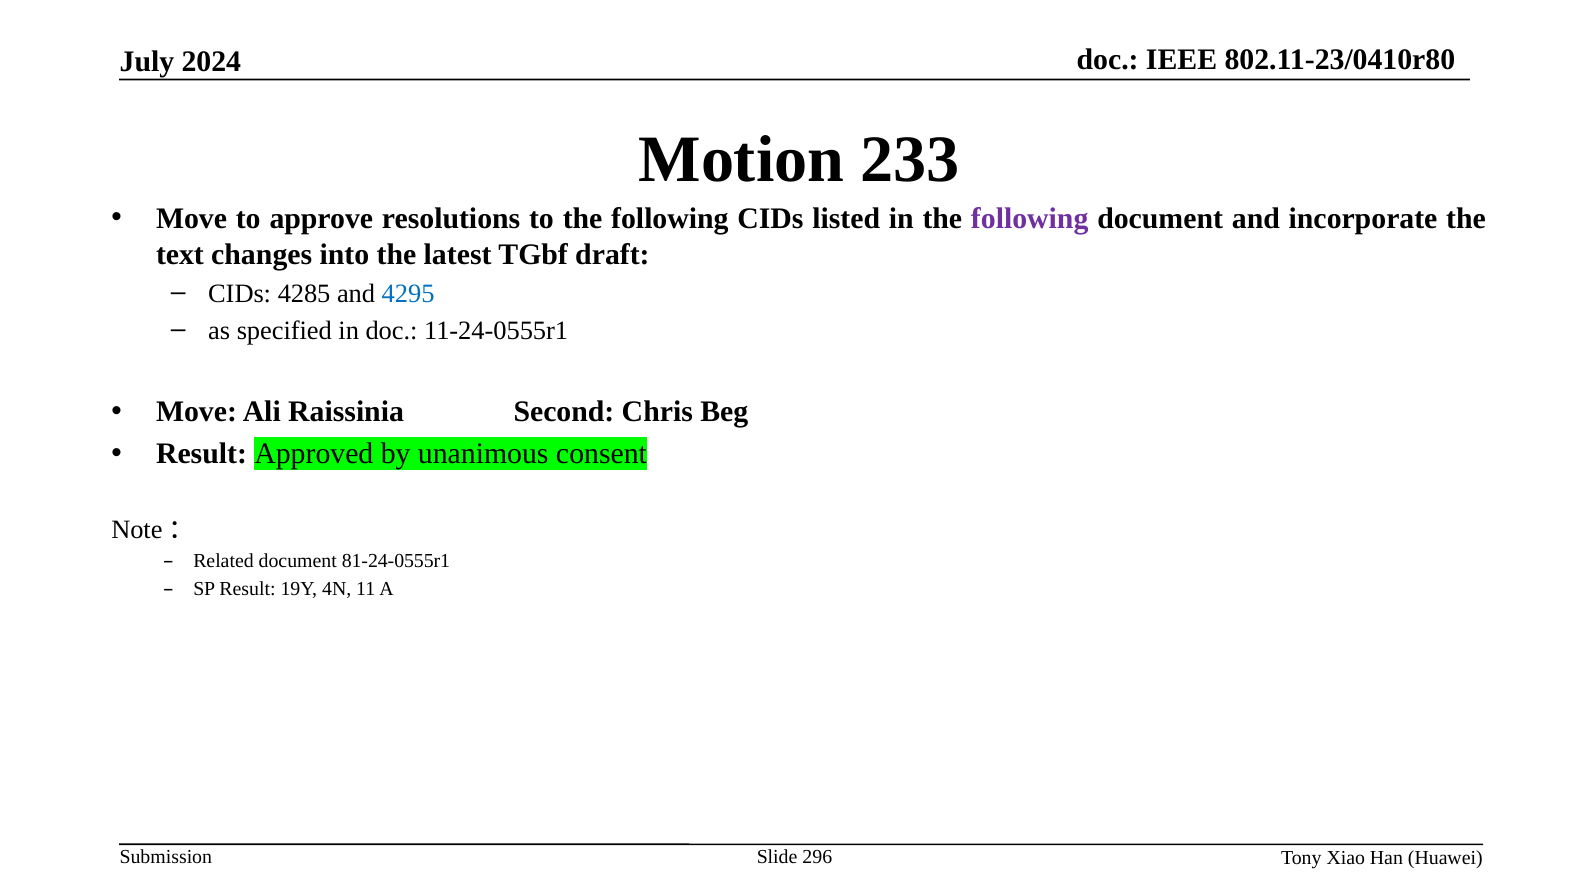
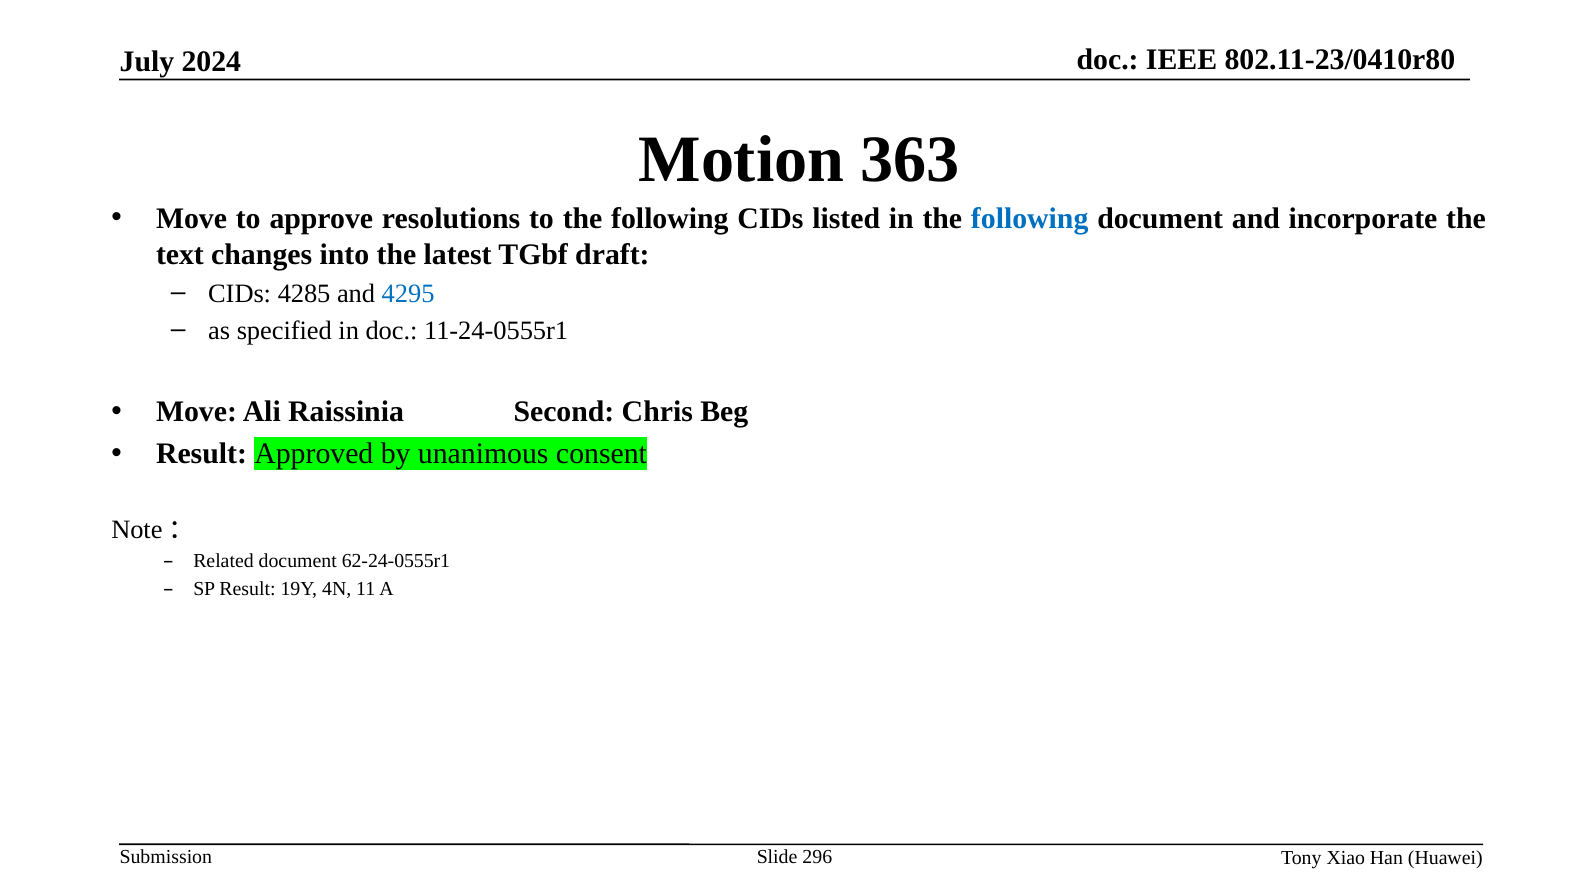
233: 233 -> 363
following at (1030, 219) colour: purple -> blue
81-24-0555r1: 81-24-0555r1 -> 62-24-0555r1
